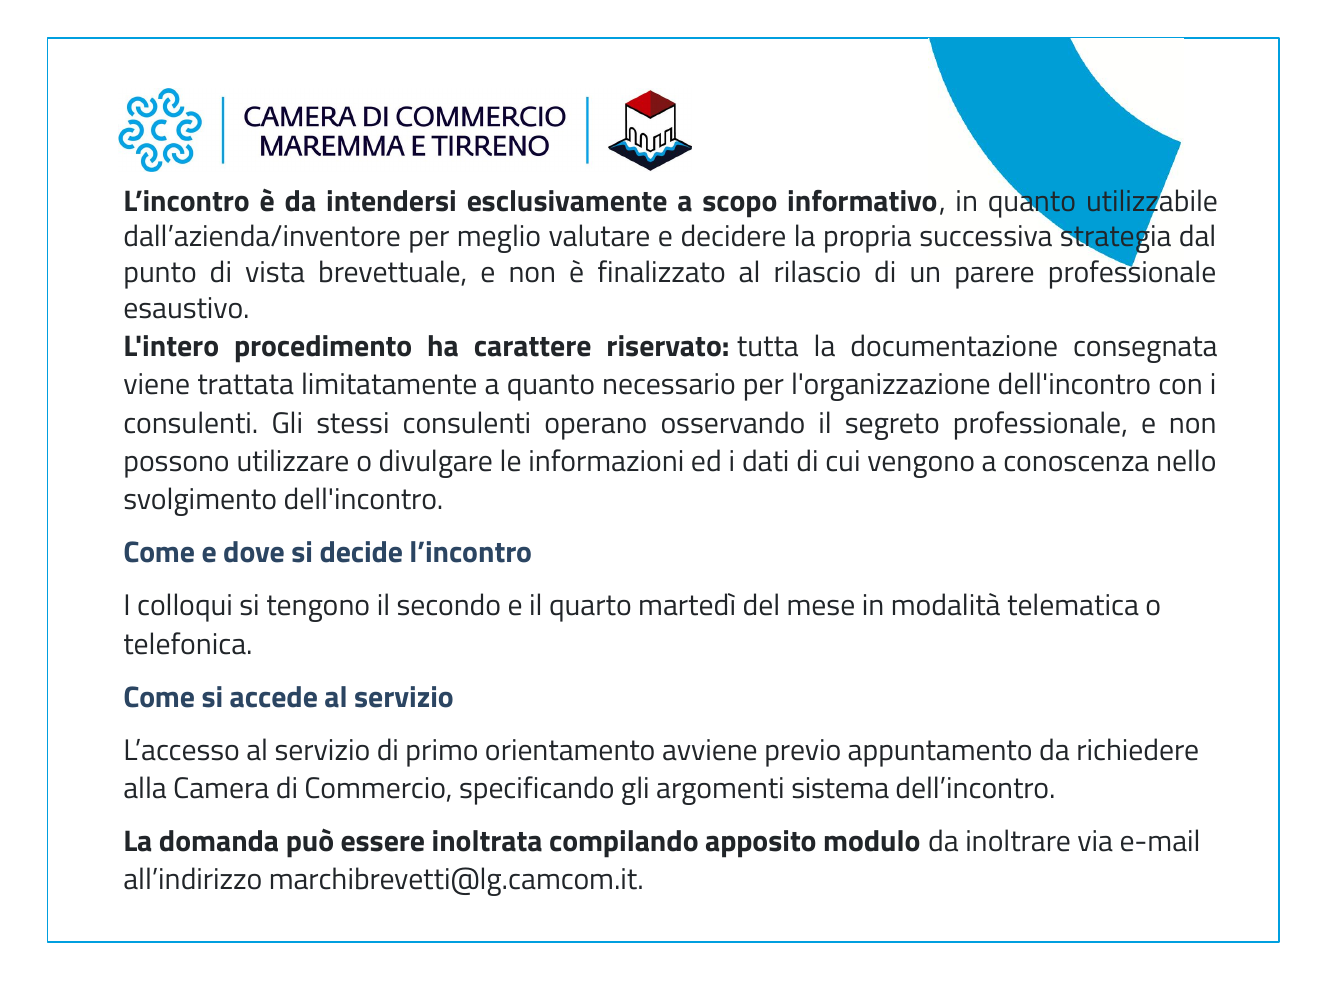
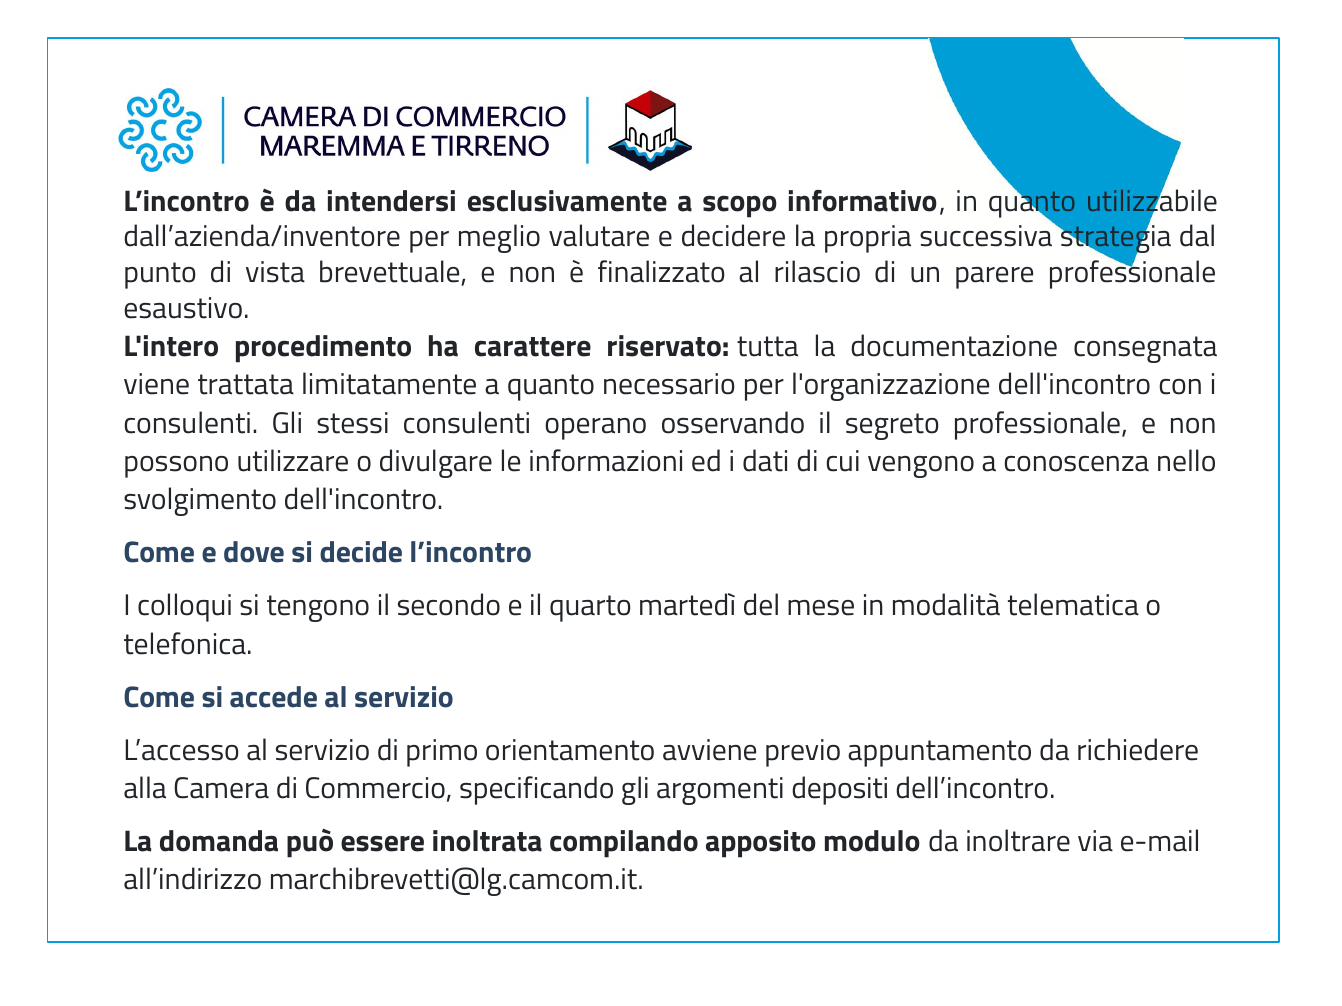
sistema: sistema -> depositi
